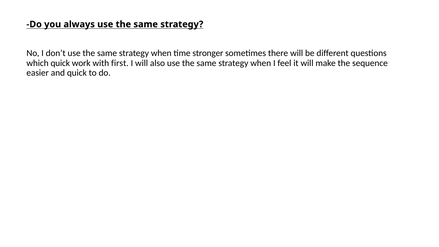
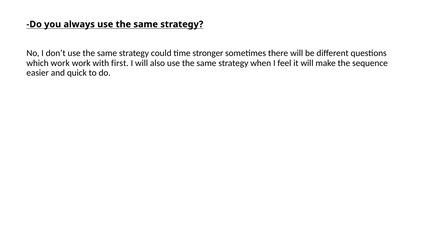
when at (161, 53): when -> could
which quick: quick -> work
